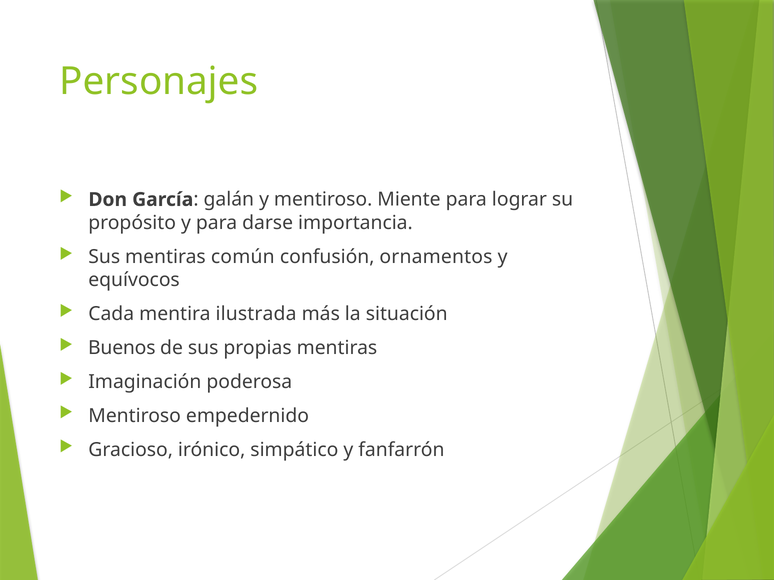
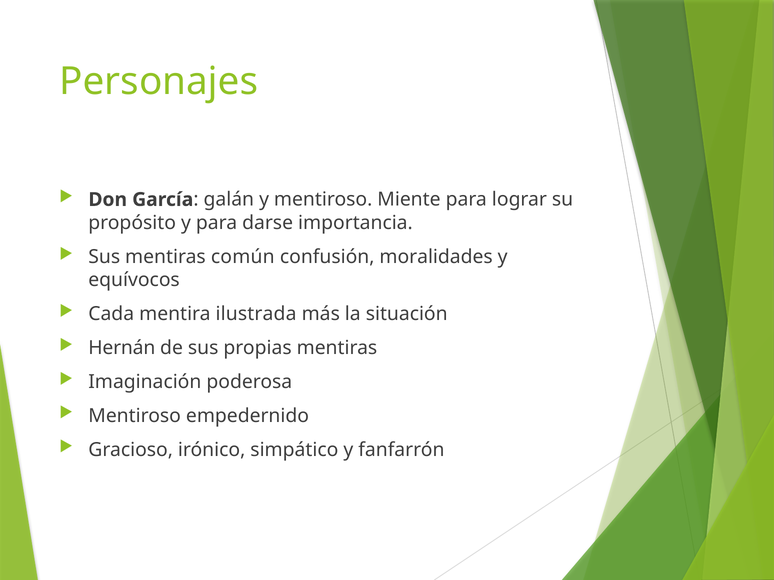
ornamentos: ornamentos -> moralidades
Buenos: Buenos -> Hernán
